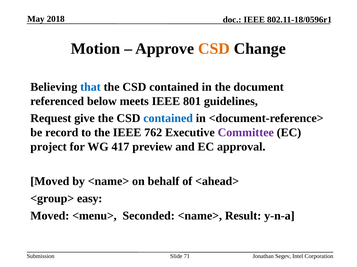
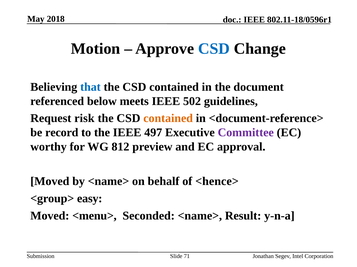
CSD at (214, 49) colour: orange -> blue
801: 801 -> 502
give: give -> risk
contained at (168, 119) colour: blue -> orange
762: 762 -> 497
project: project -> worthy
417: 417 -> 812
<ahead>: <ahead> -> <hence>
